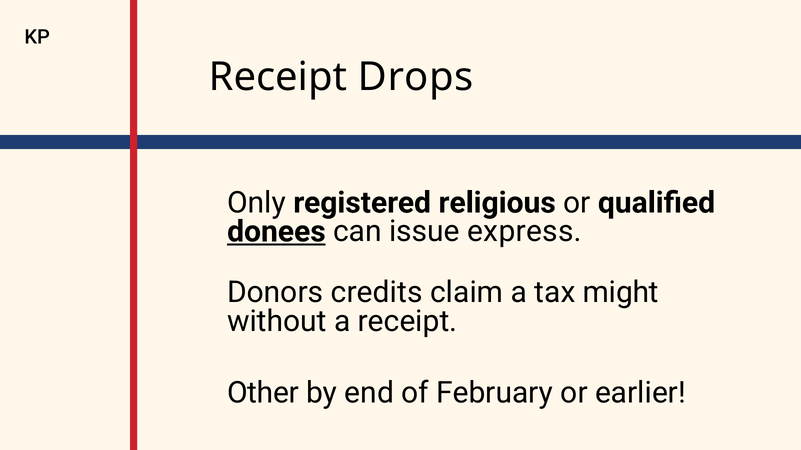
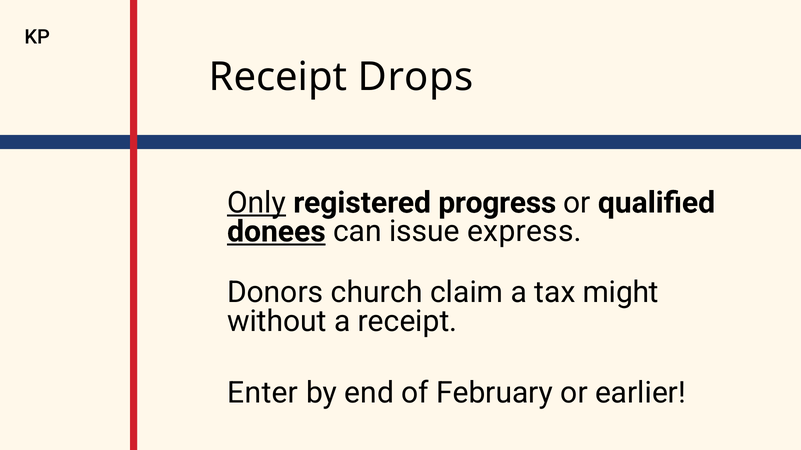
Only underline: none -> present
religious: religious -> progress
credits: credits -> church
Other: Other -> Enter
